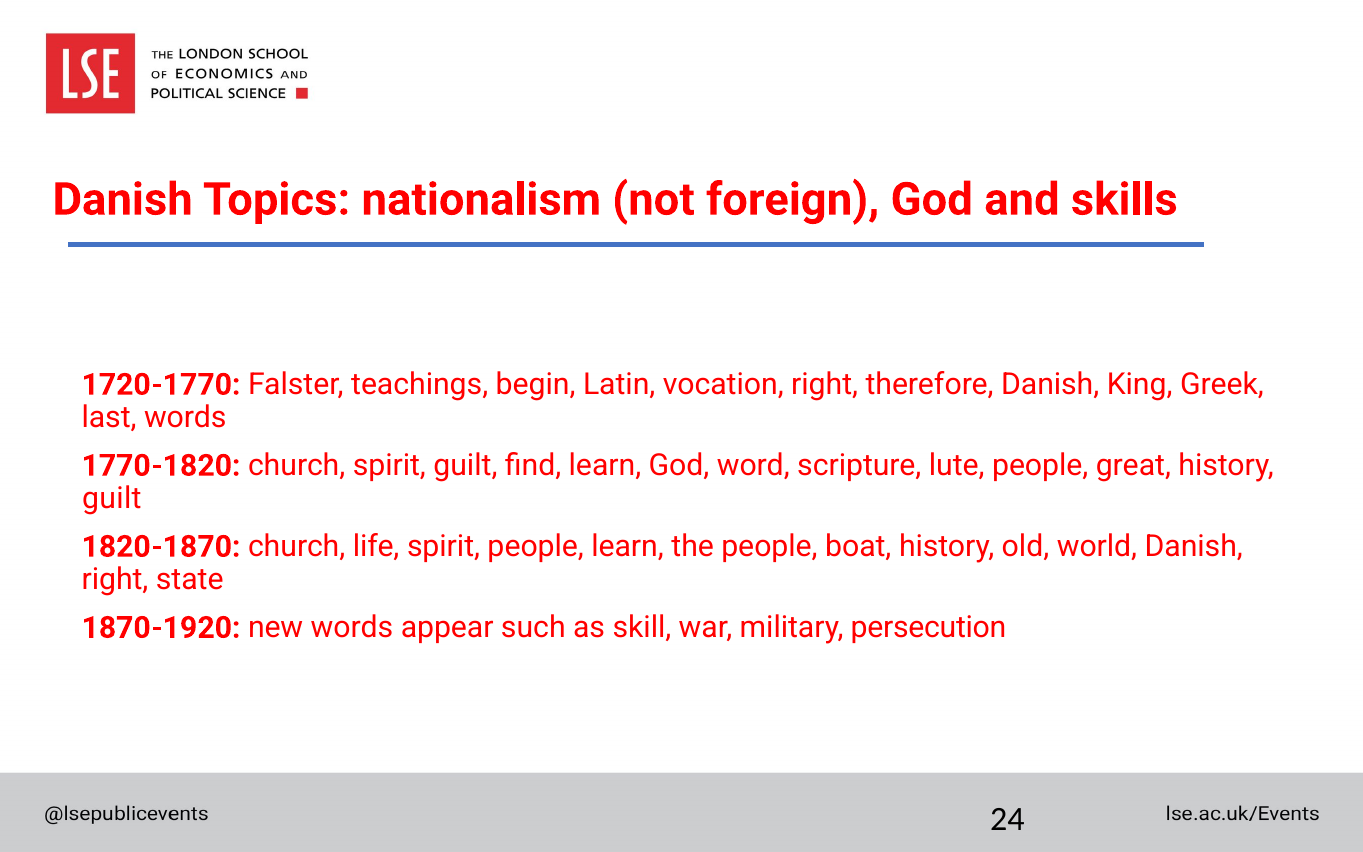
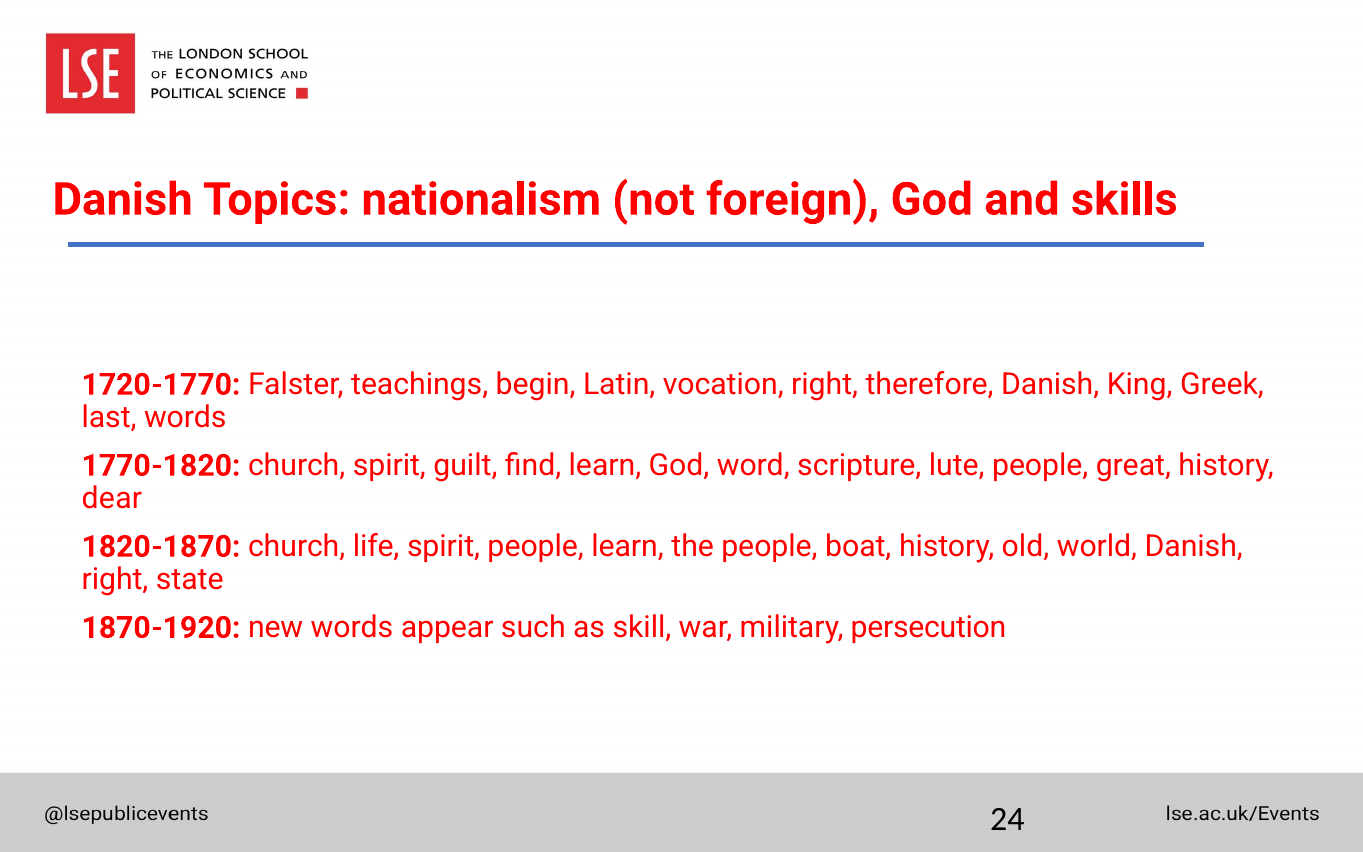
guilt at (112, 498): guilt -> dear
